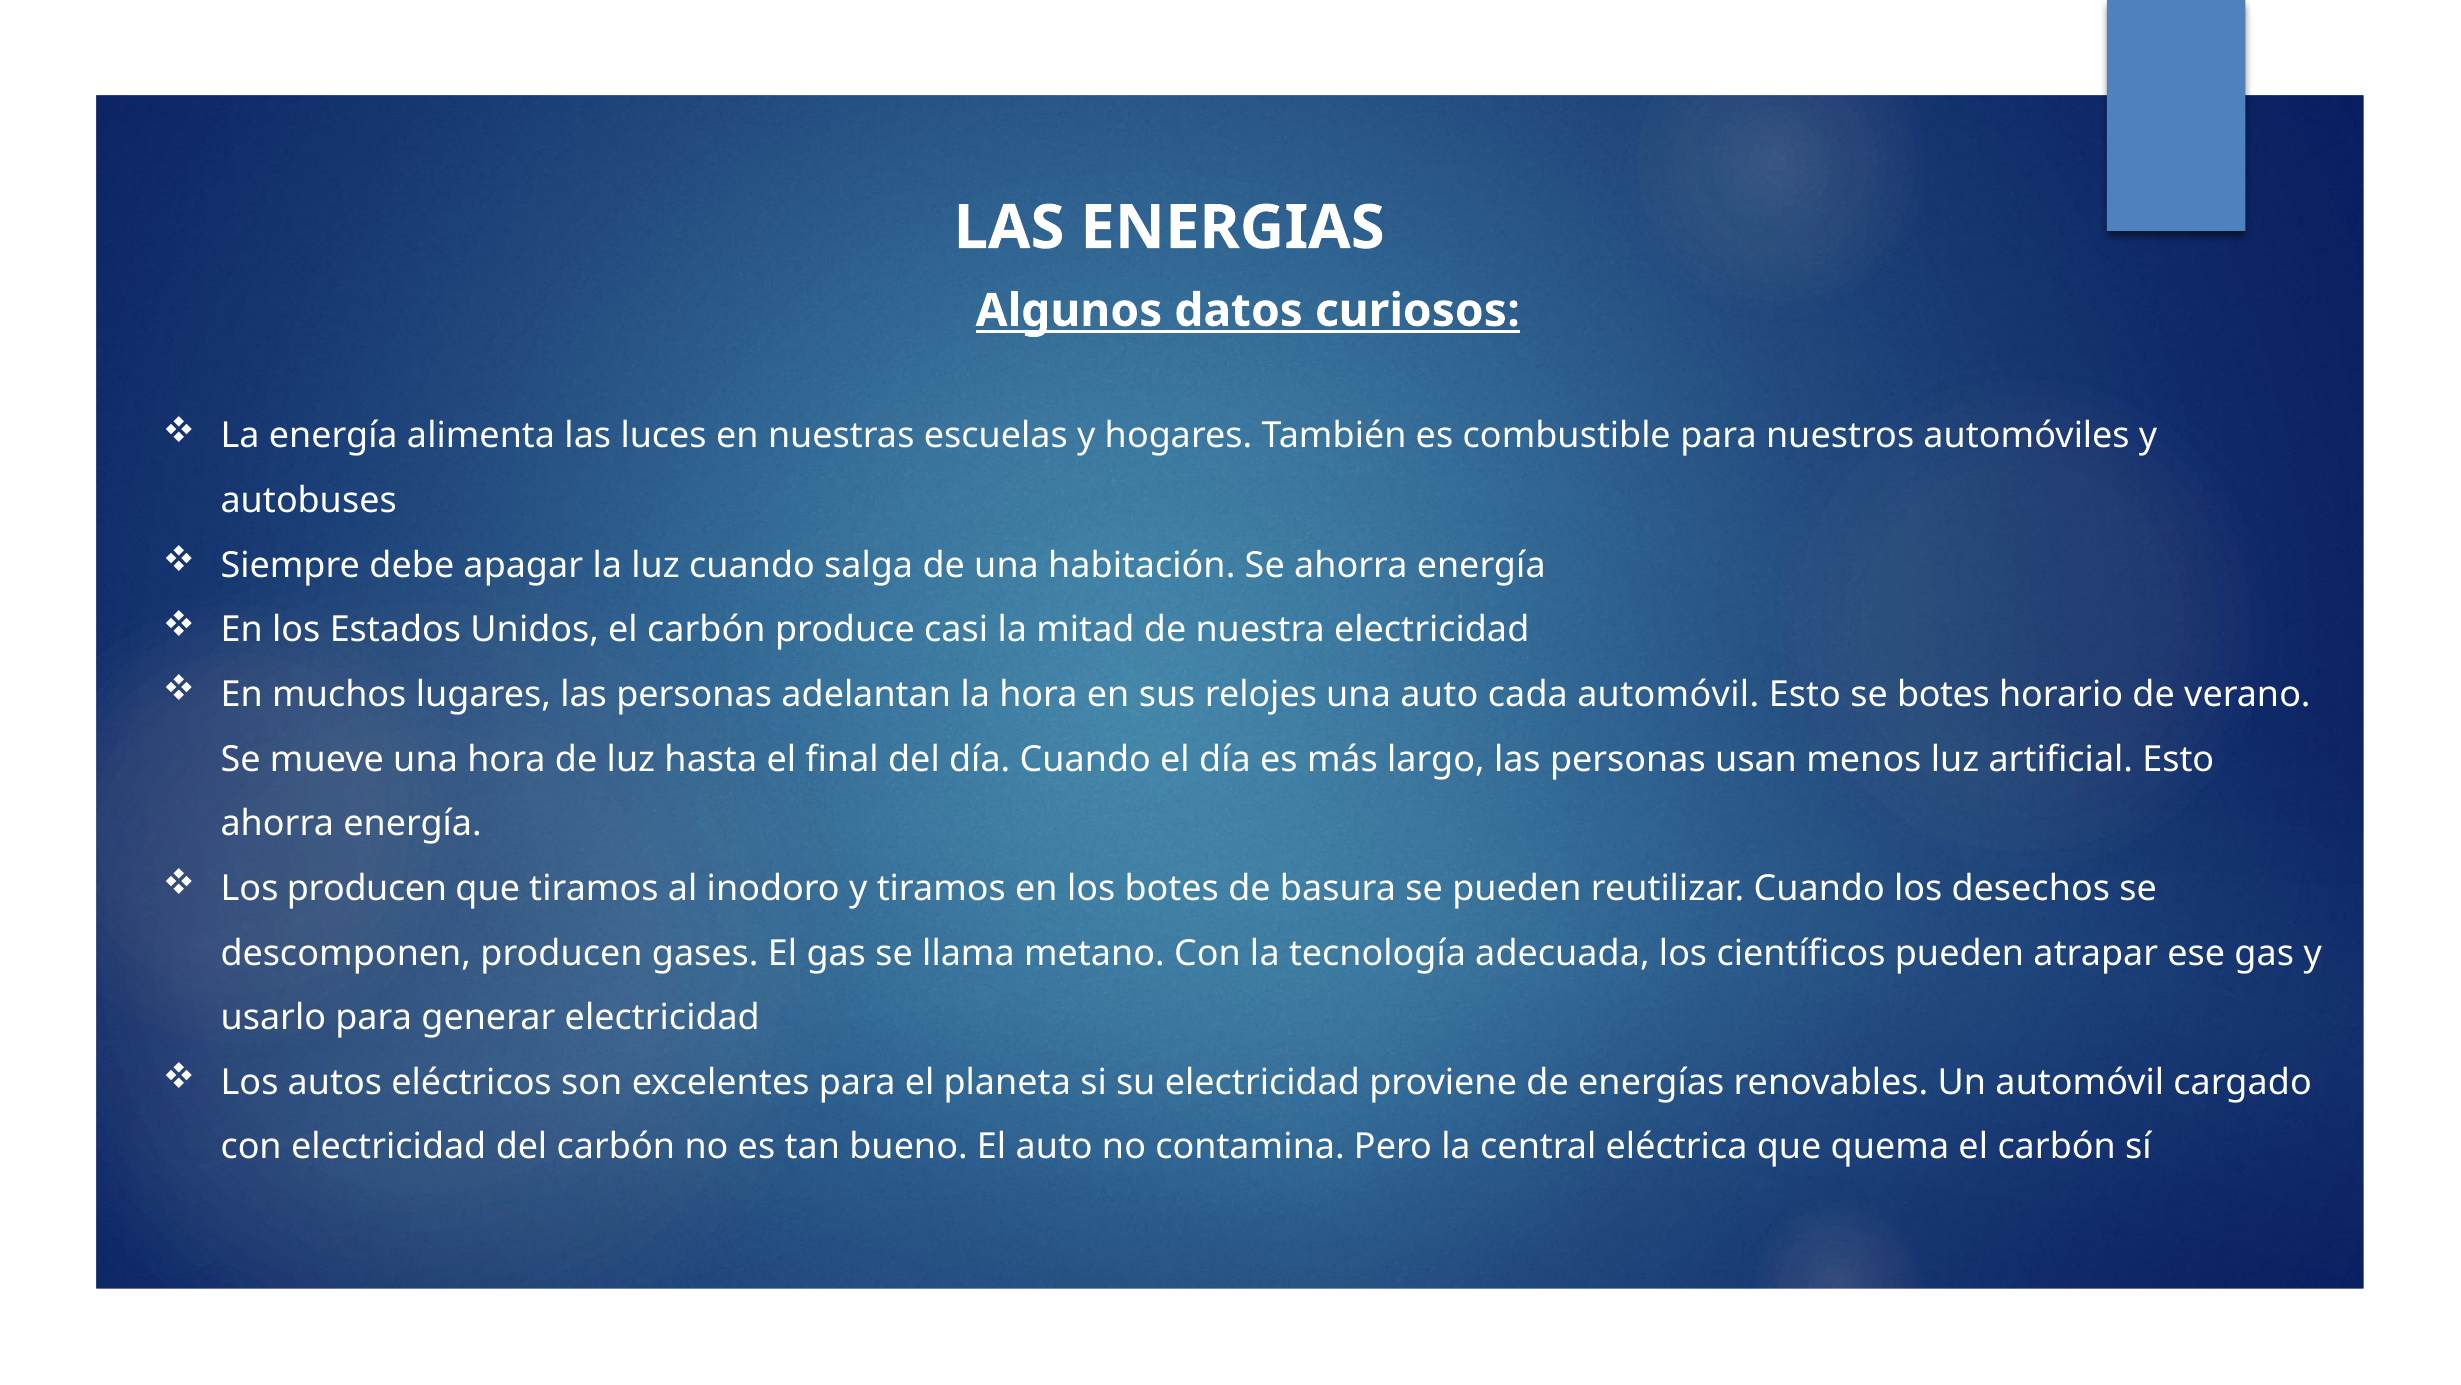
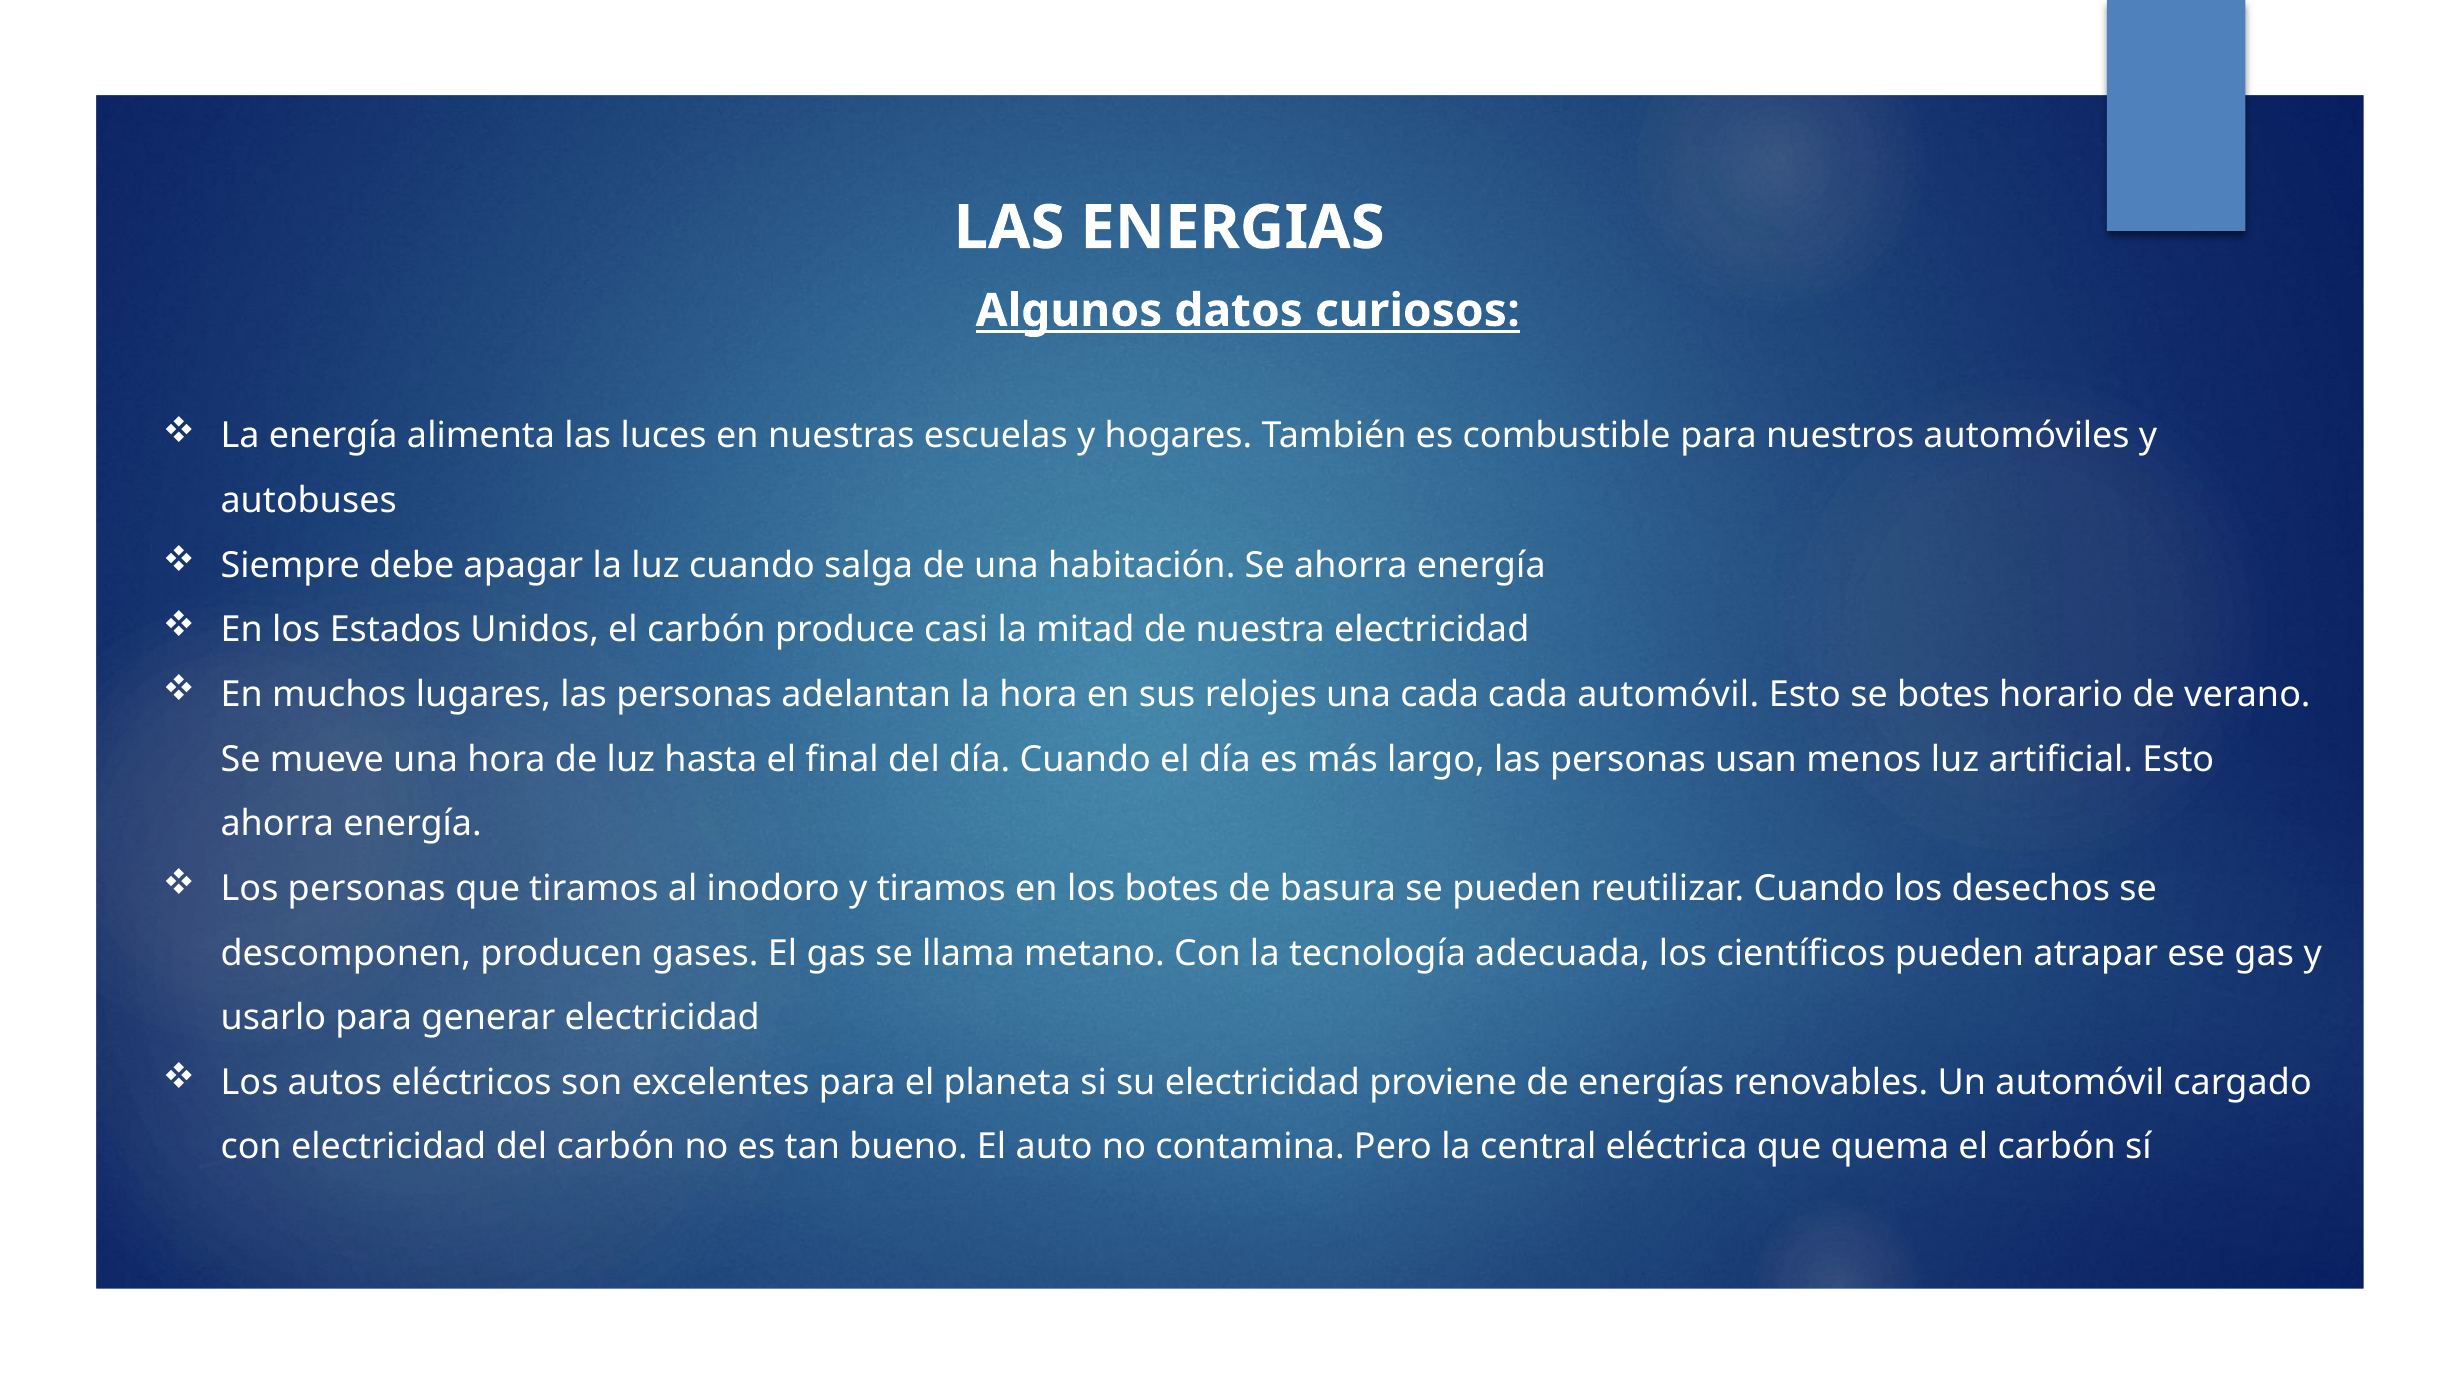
una auto: auto -> cada
Los producen: producen -> personas
